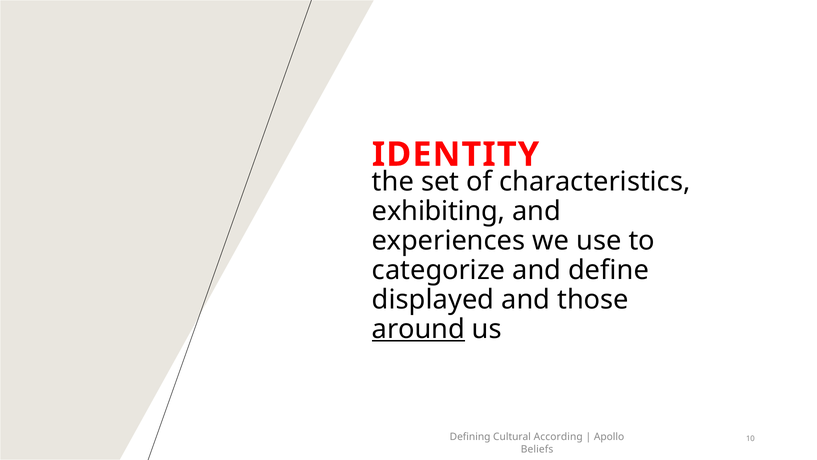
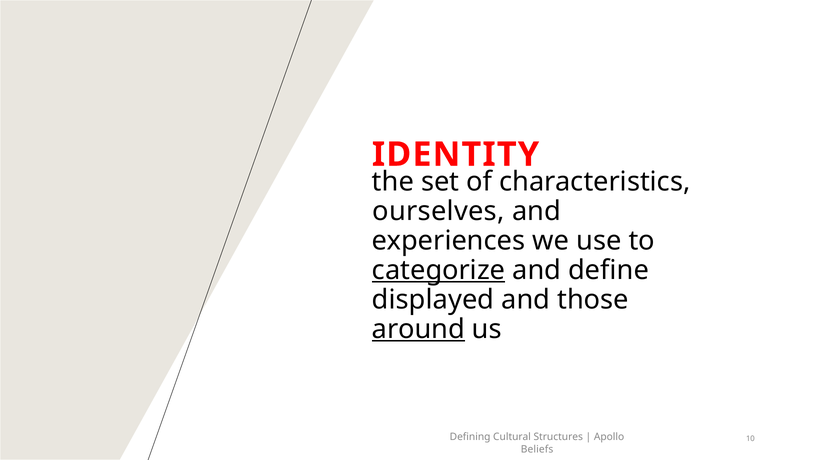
exhibiting: exhibiting -> ourselves
categorize underline: none -> present
According: According -> Structures
